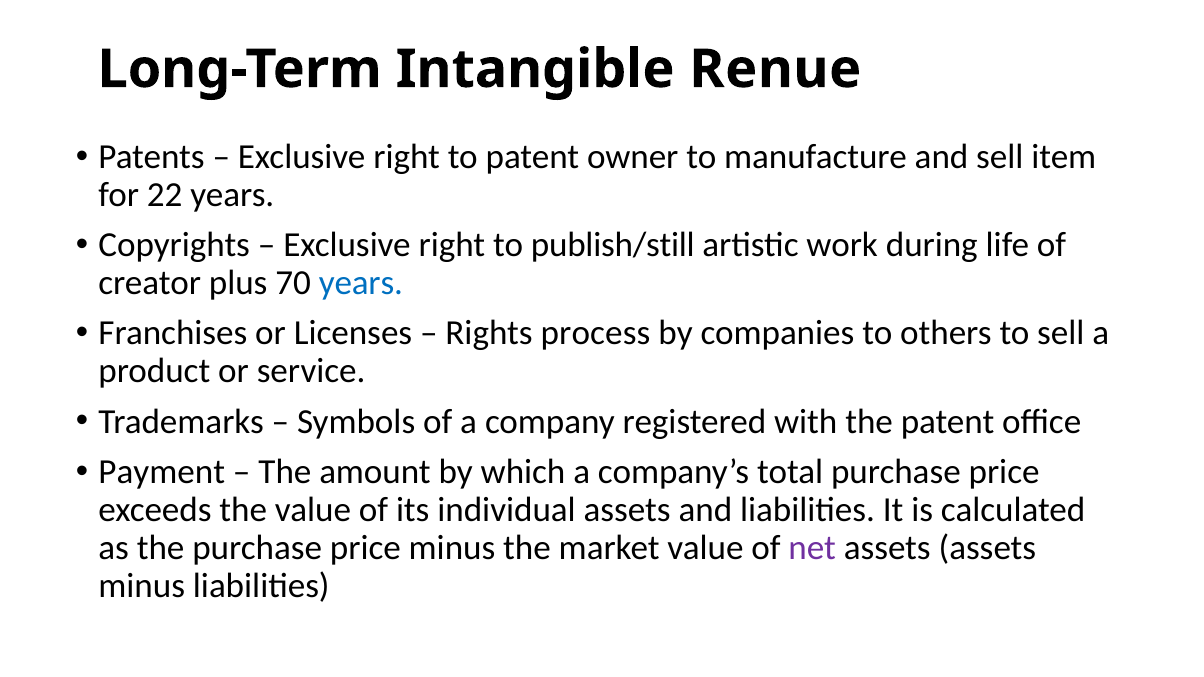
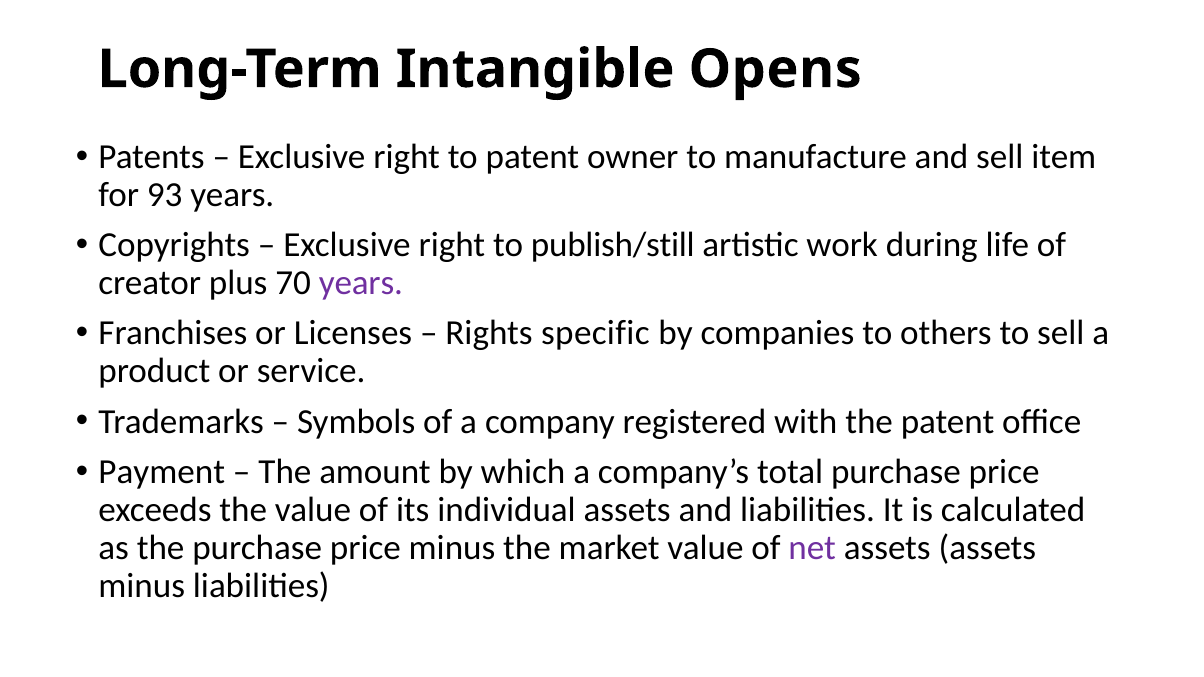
Renue: Renue -> Opens
22: 22 -> 93
years at (361, 283) colour: blue -> purple
process: process -> specific
